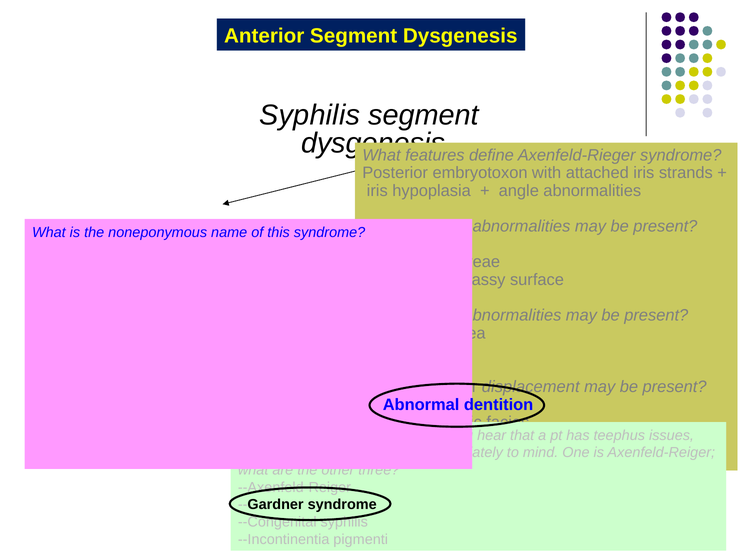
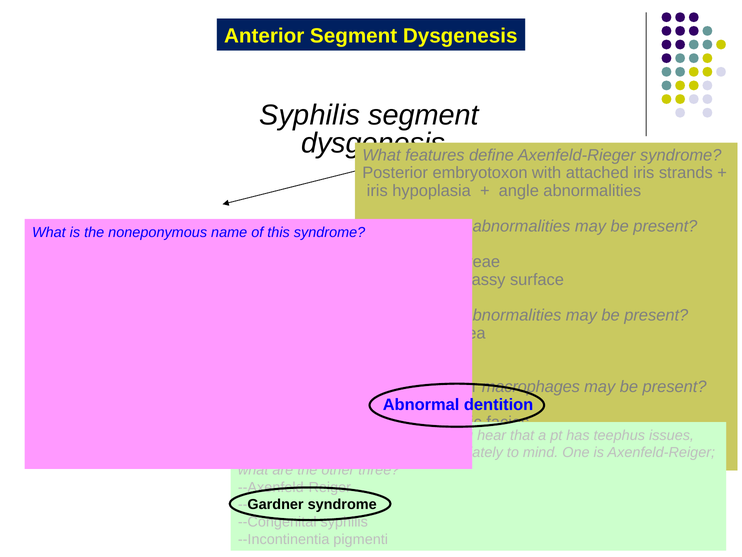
displacement: displacement -> macrophages
